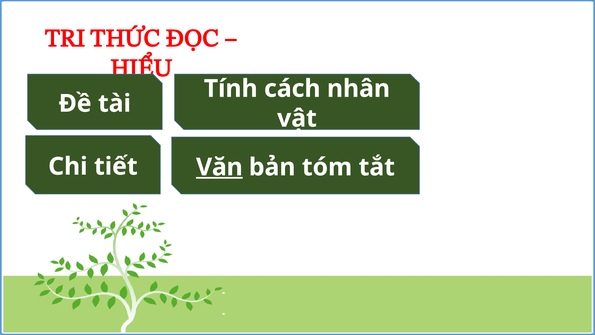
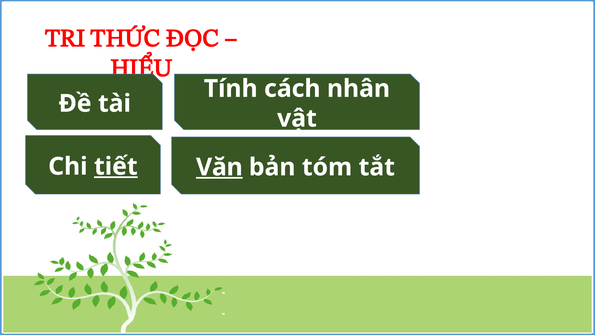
tiết underline: none -> present
